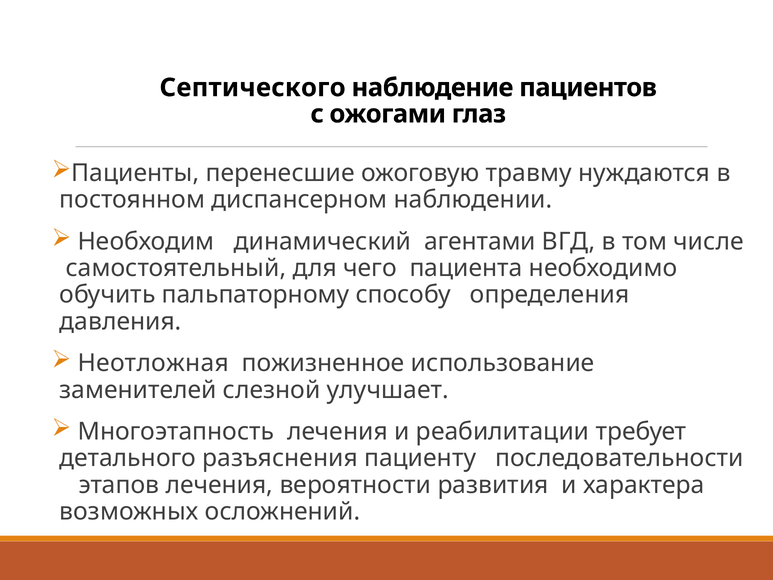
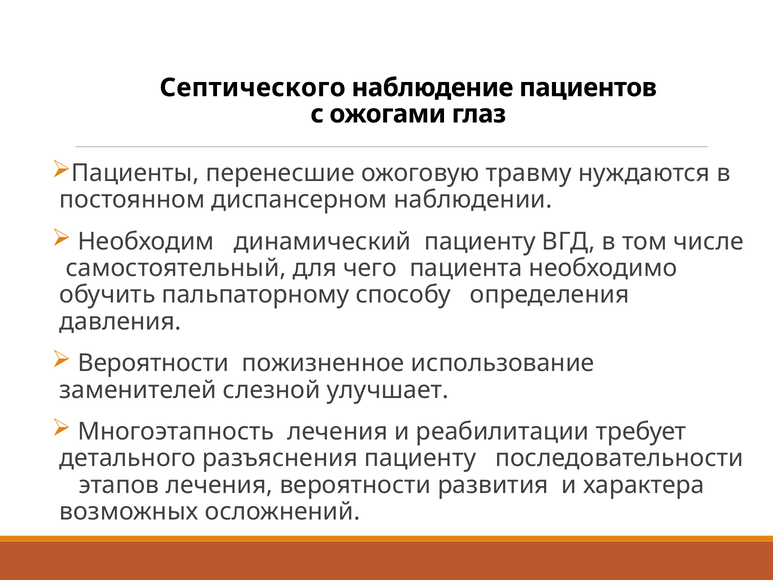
динамический агентами: агентами -> пациенту
Неотложная at (153, 363): Неотложная -> Вероятности
